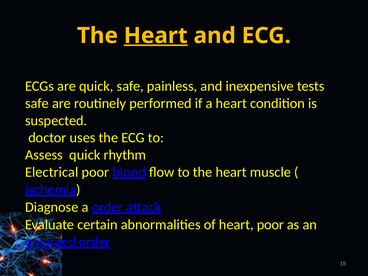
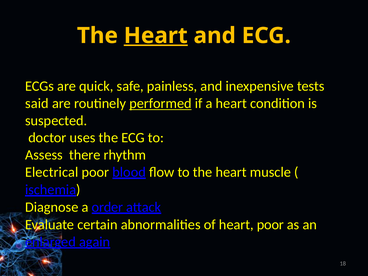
safe at (37, 103): safe -> said
performed underline: none -> present
Assess quick: quick -> there
enlarged order: order -> again
